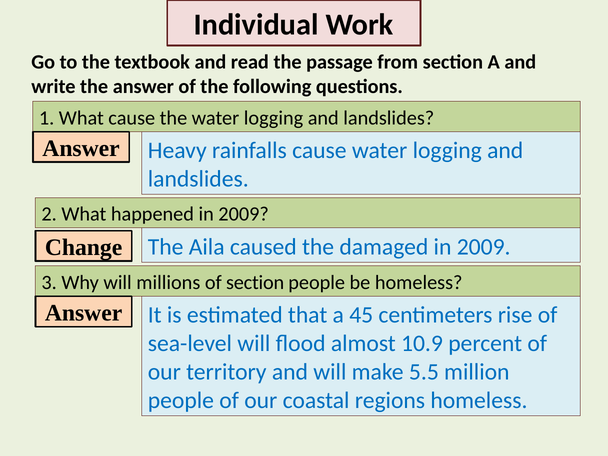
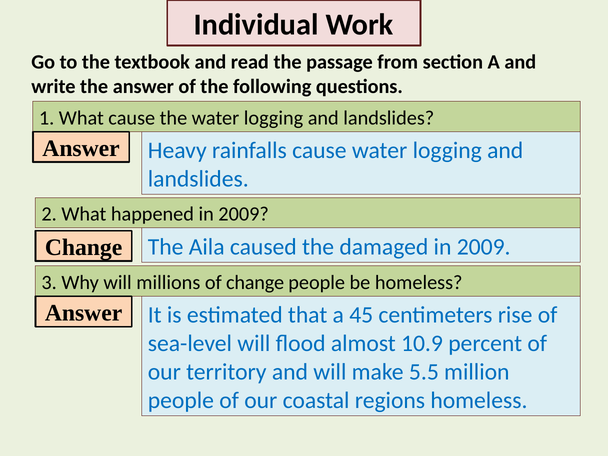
of section: section -> change
